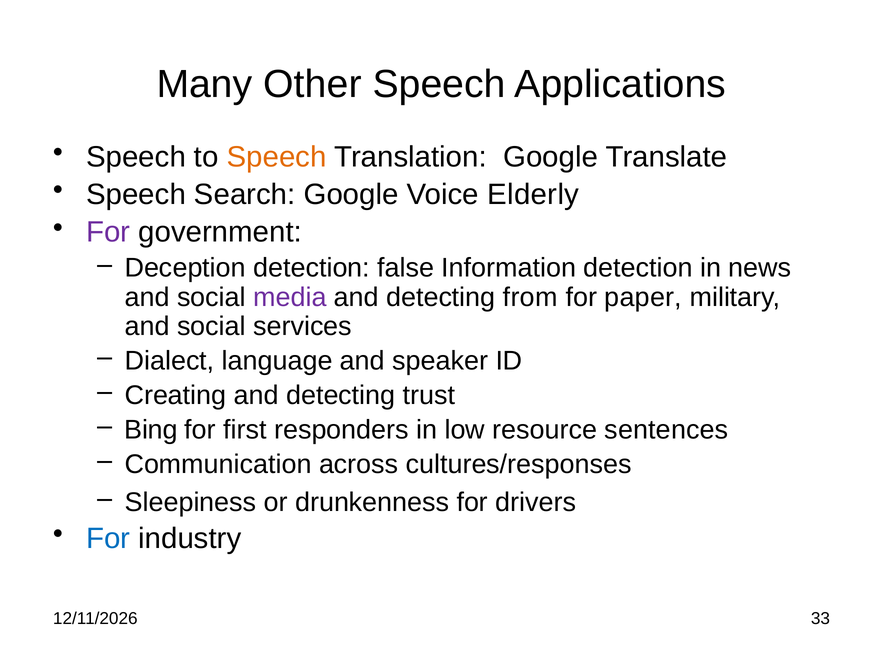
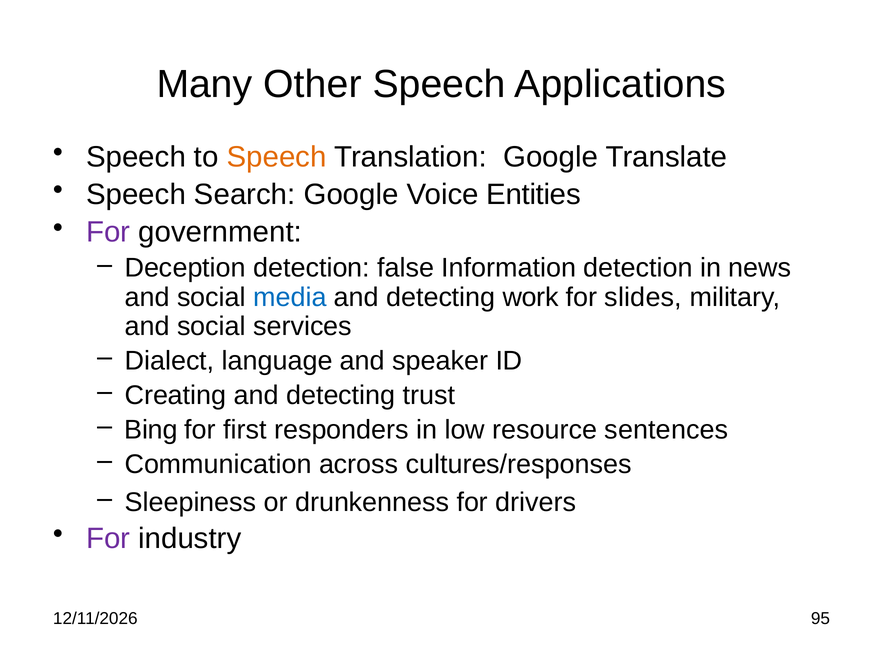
Elderly: Elderly -> Entities
media colour: purple -> blue
from: from -> work
paper: paper -> slides
For at (108, 539) colour: blue -> purple
33: 33 -> 95
